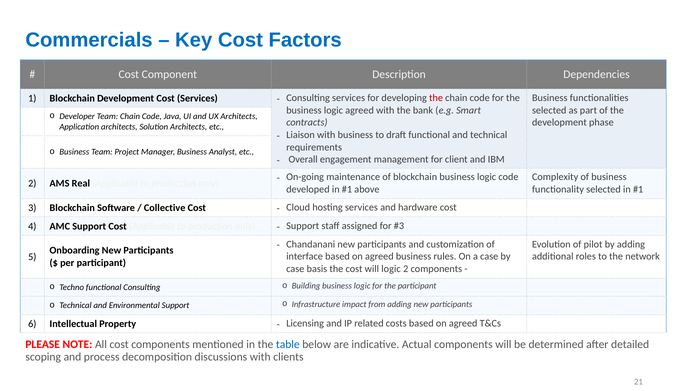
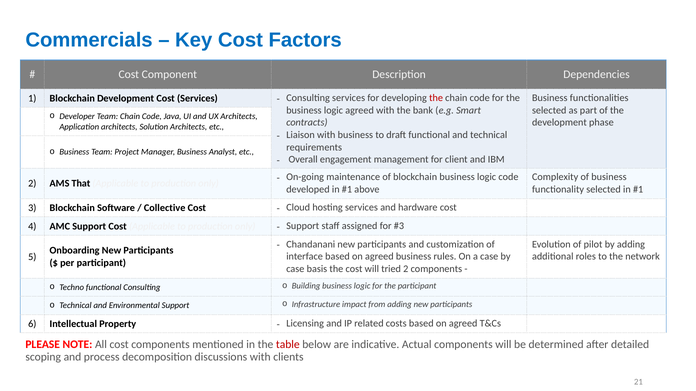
Real: Real -> That
will logic: logic -> tried
table colour: blue -> red
